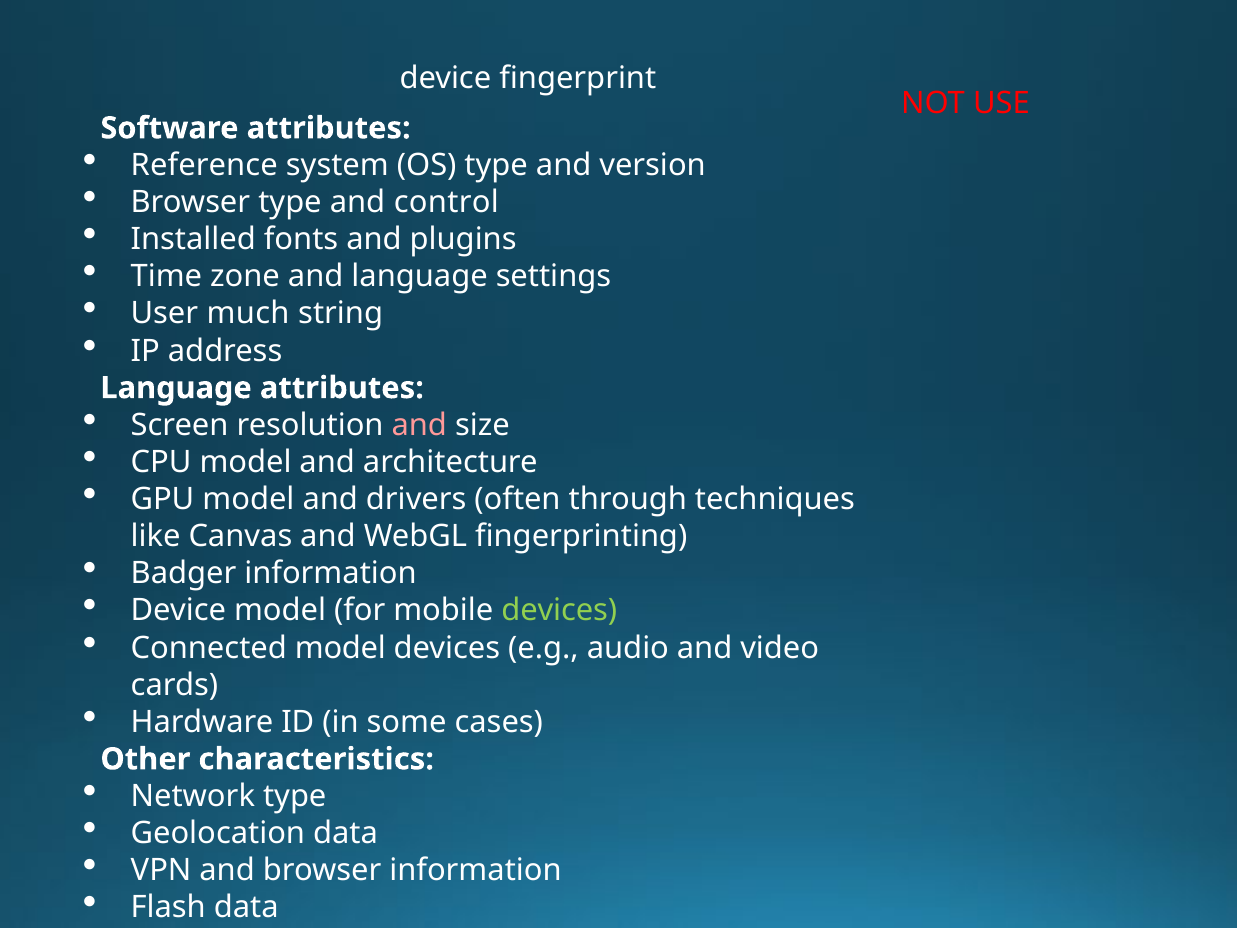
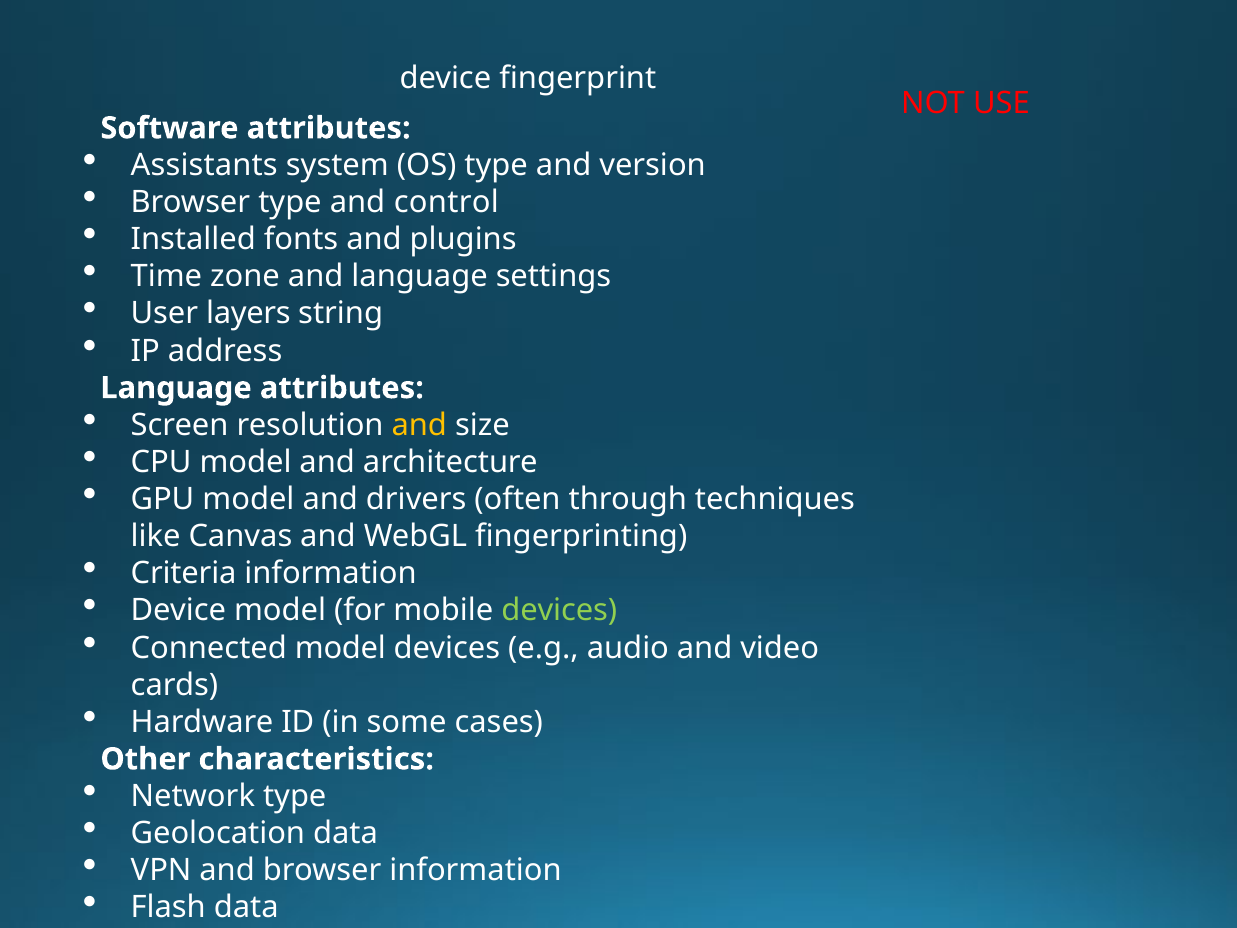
Reference: Reference -> Assistants
much: much -> layers
and at (419, 425) colour: pink -> yellow
Badger: Badger -> Criteria
